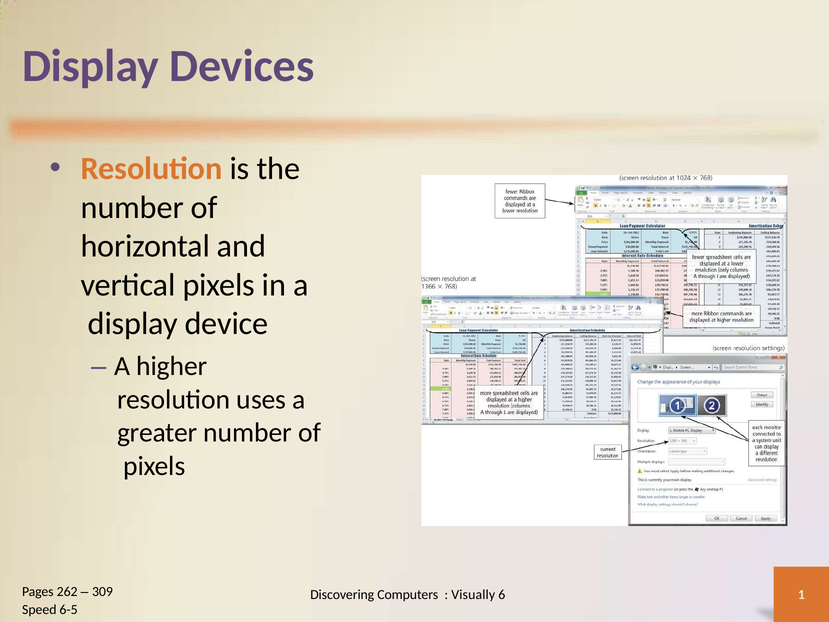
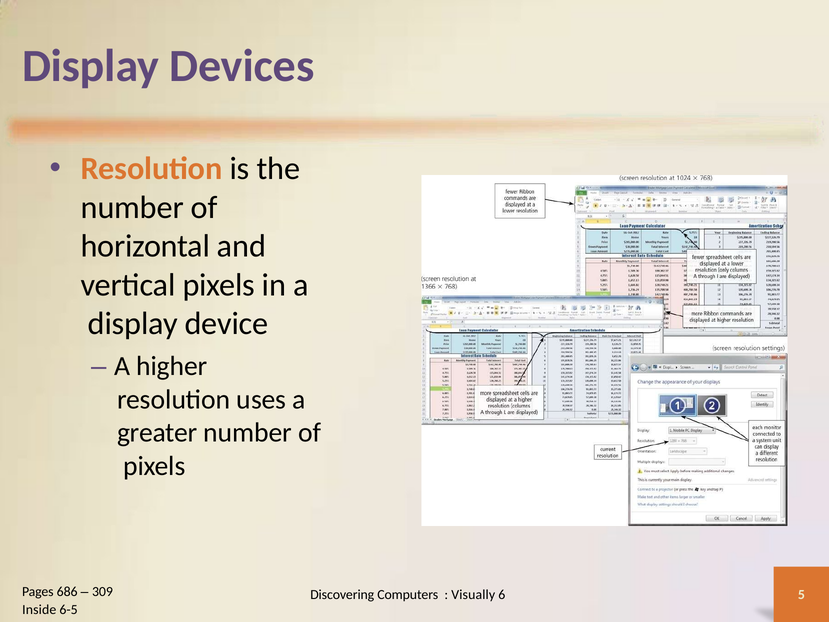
262: 262 -> 686
1: 1 -> 5
Speed: Speed -> Inside
